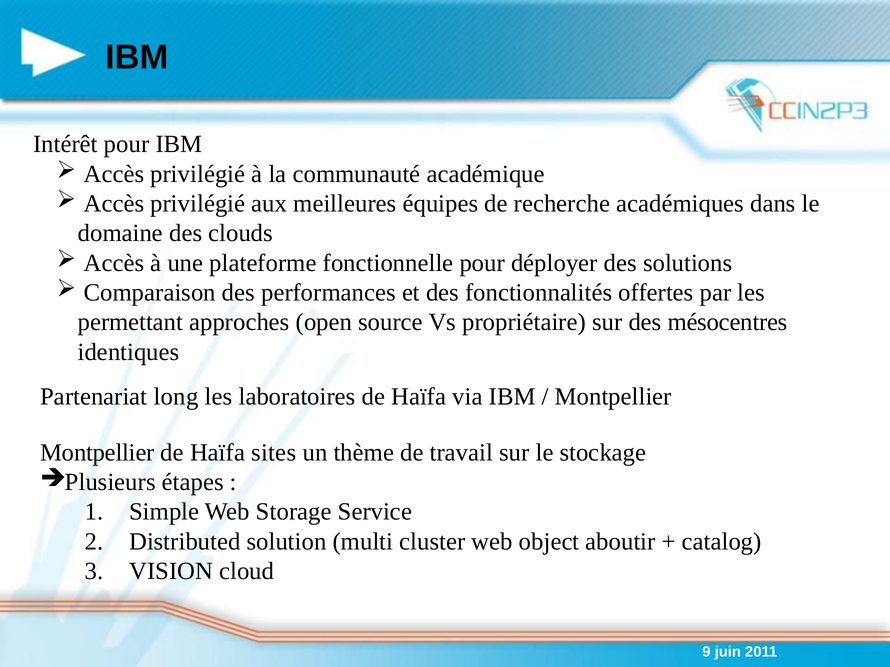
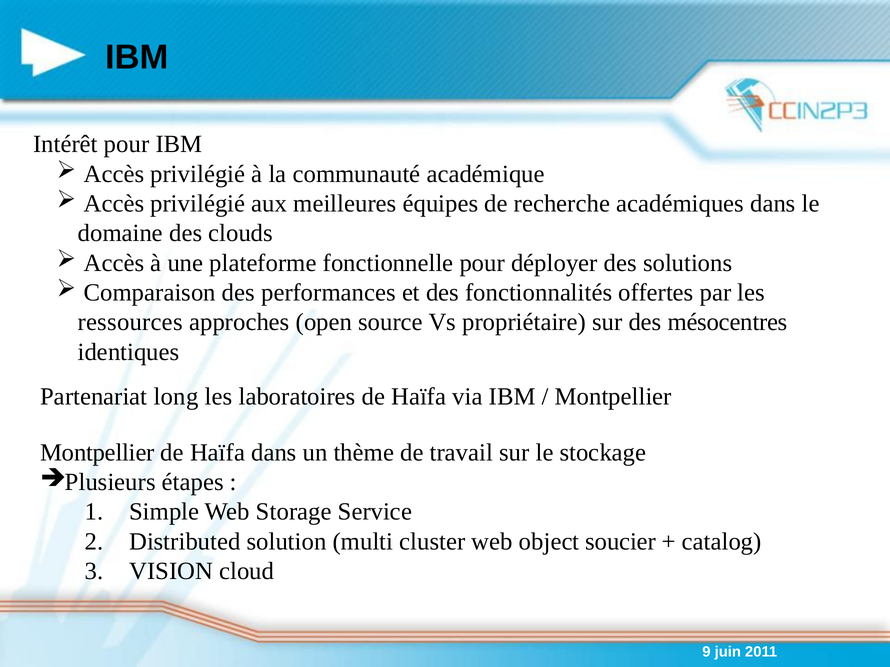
permettant: permettant -> ressources
Haïfa sites: sites -> dans
aboutir: aboutir -> soucier
